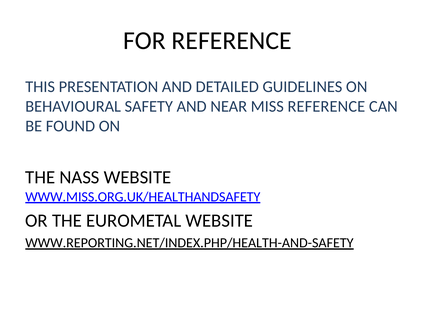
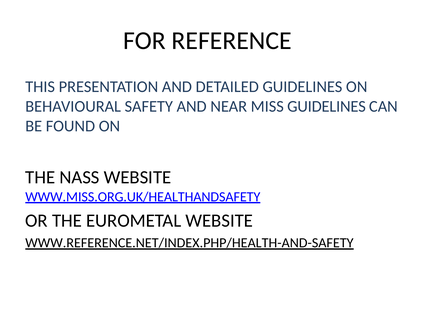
MISS REFERENCE: REFERENCE -> GUIDELINES
WWW.REPORTING.NET/INDEX.PHP/HEALTH-AND-SAFETY: WWW.REPORTING.NET/INDEX.PHP/HEALTH-AND-SAFETY -> WWW.REFERENCE.NET/INDEX.PHP/HEALTH-AND-SAFETY
